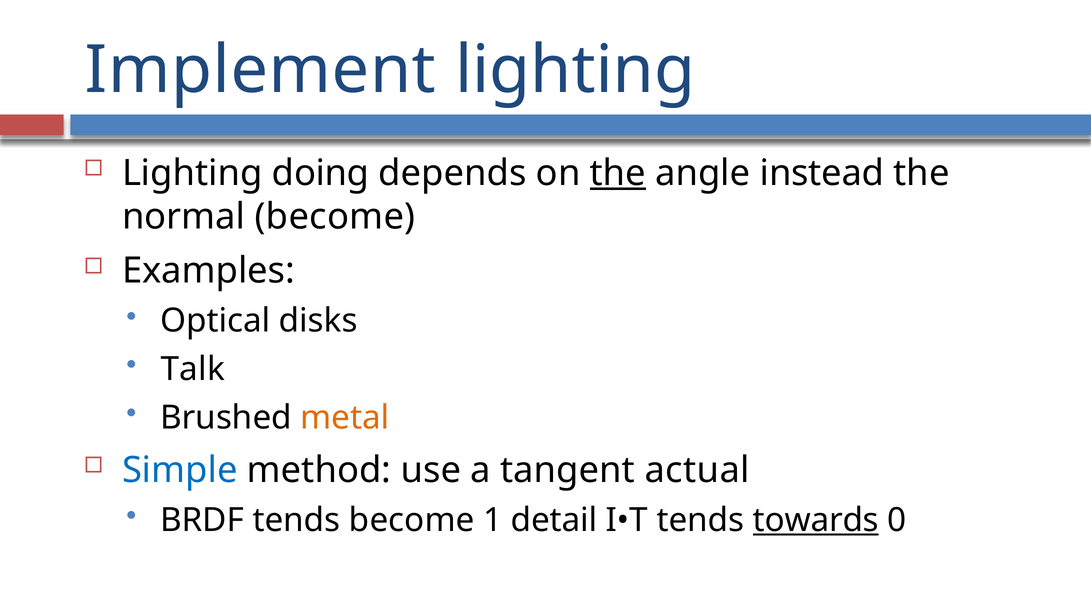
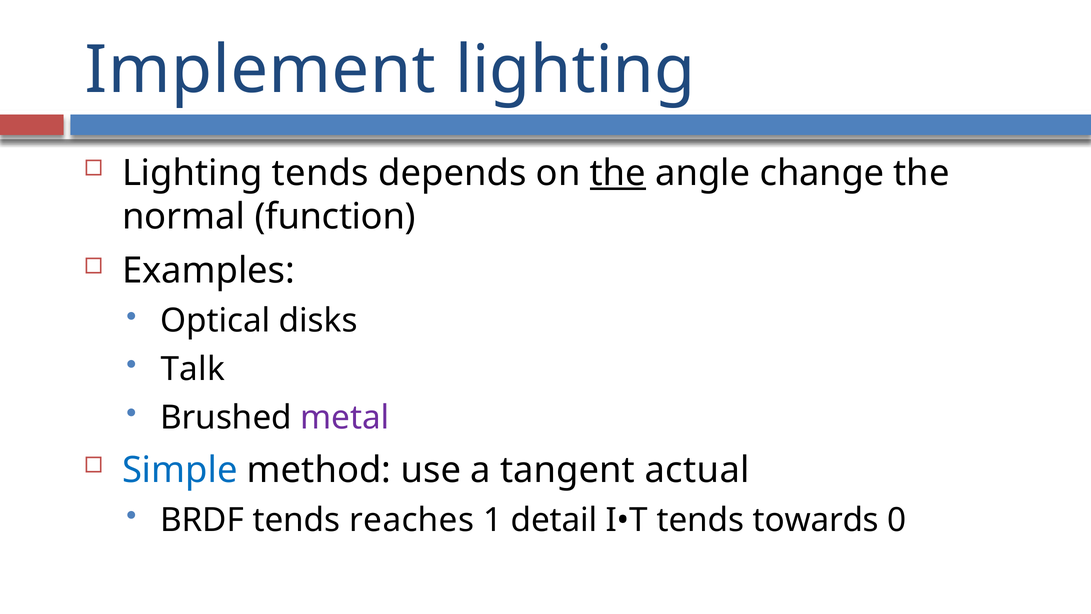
Lighting doing: doing -> tends
instead: instead -> change
normal become: become -> function
metal colour: orange -> purple
tends become: become -> reaches
towards underline: present -> none
